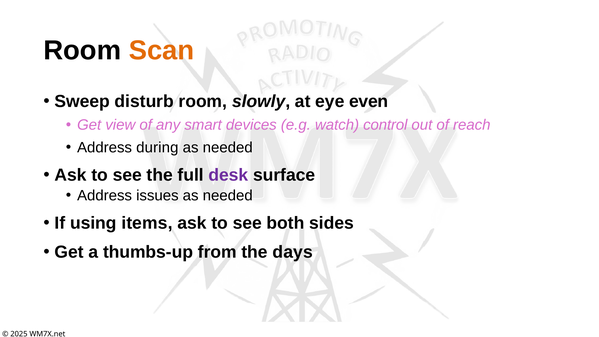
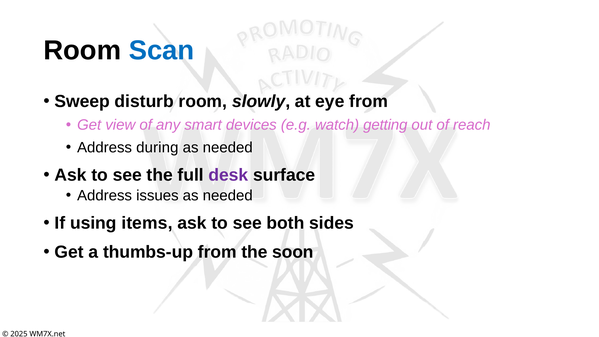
Scan colour: orange -> blue
eye even: even -> from
control: control -> getting
days: days -> soon
